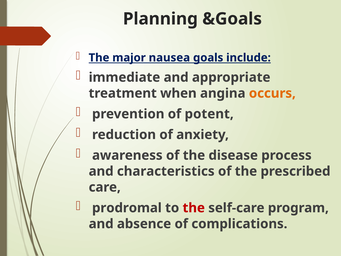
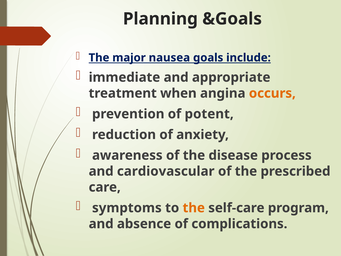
characteristics: characteristics -> cardiovascular
prodromal: prodromal -> symptoms
the at (194, 208) colour: red -> orange
